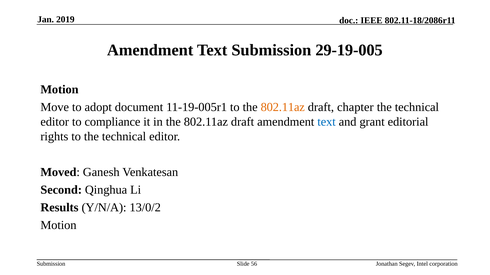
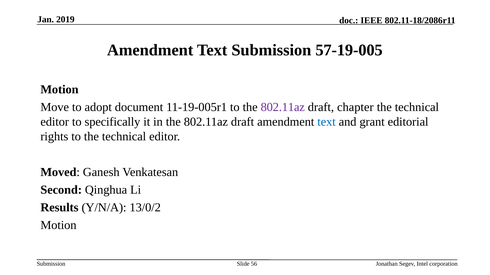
29-19-005: 29-19-005 -> 57-19-005
802.11az at (283, 107) colour: orange -> purple
compliance: compliance -> specifically
